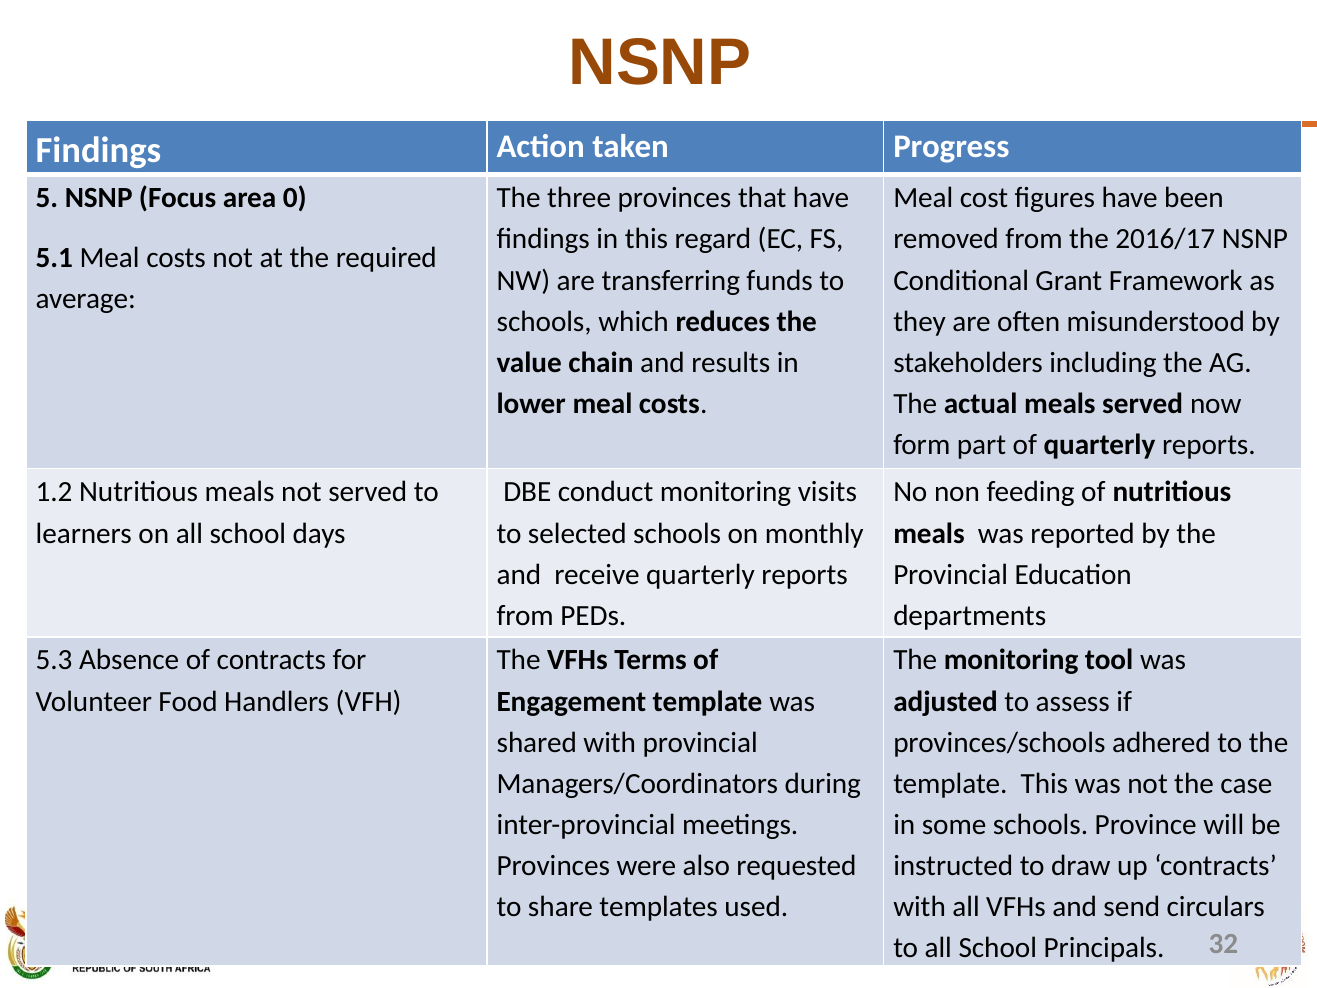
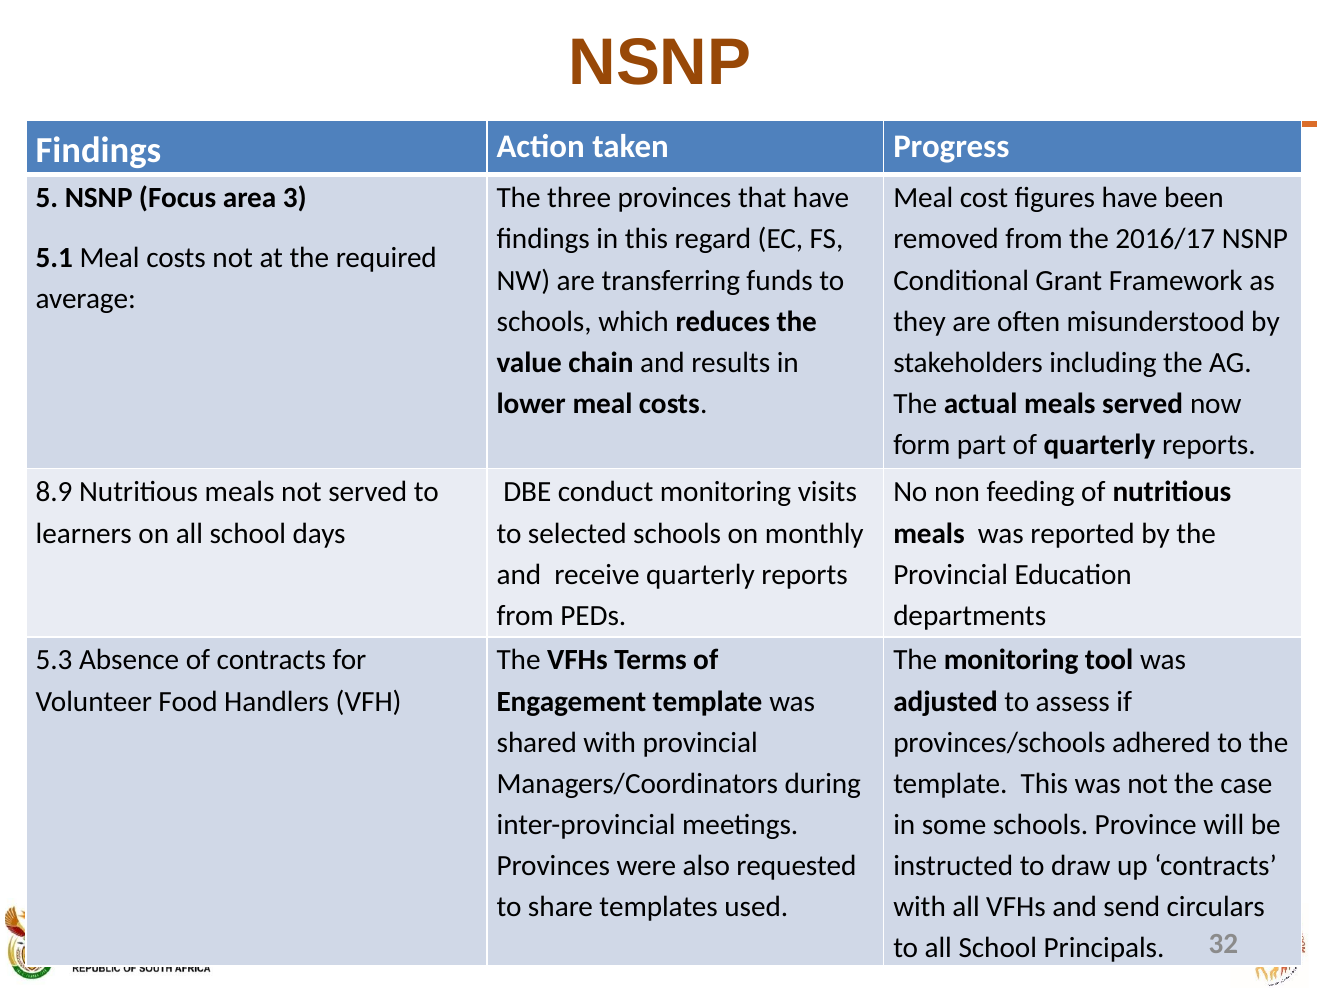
0: 0 -> 3
1.2: 1.2 -> 8.9
